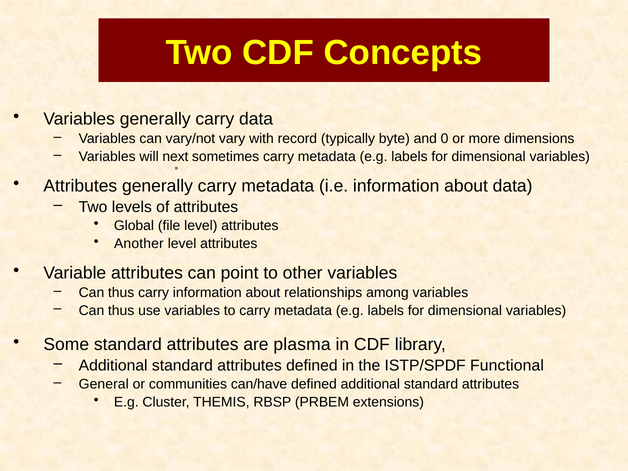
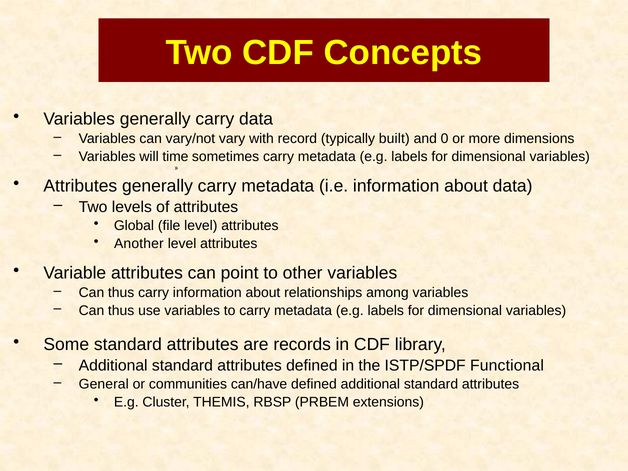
byte: byte -> built
next: next -> time
plasma: plasma -> records
